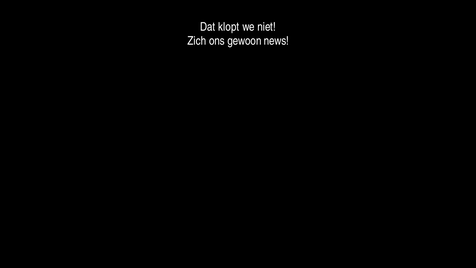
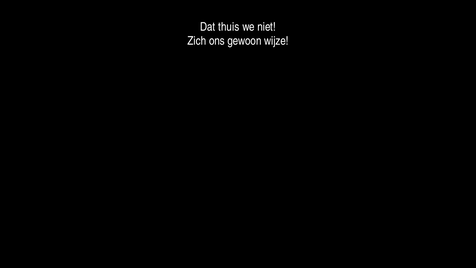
klopt: klopt -> thuis
news: news -> wijze
